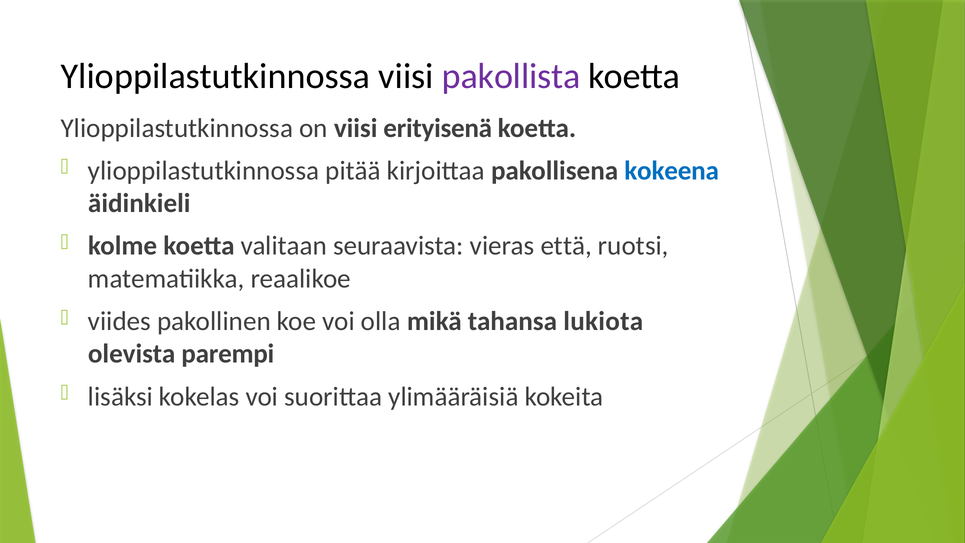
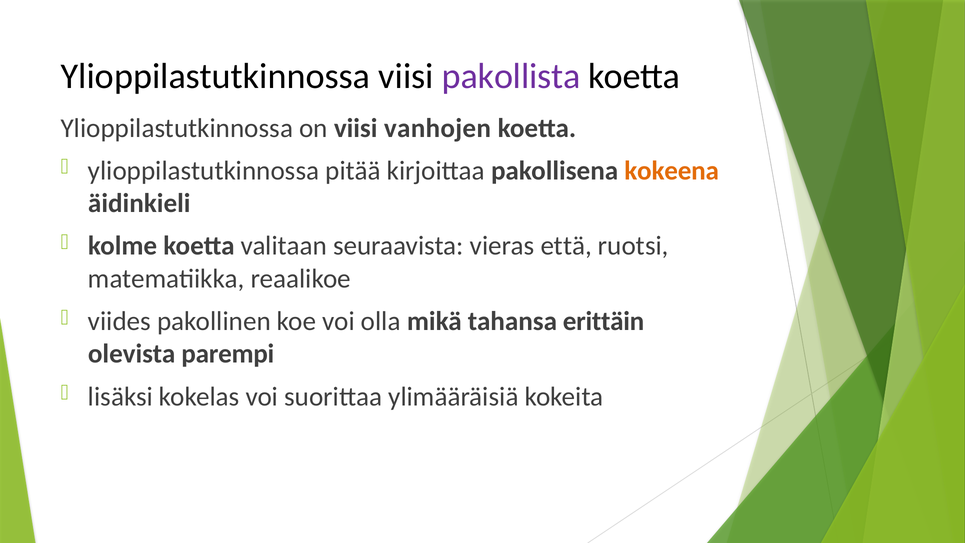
erityisenä: erityisenä -> vanhojen
kokeena colour: blue -> orange
lukiota: lukiota -> erittäin
